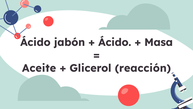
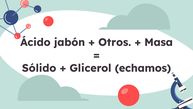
Ácido at (115, 42): Ácido -> Otros
Aceite: Aceite -> Sólido
reacción: reacción -> echamos
